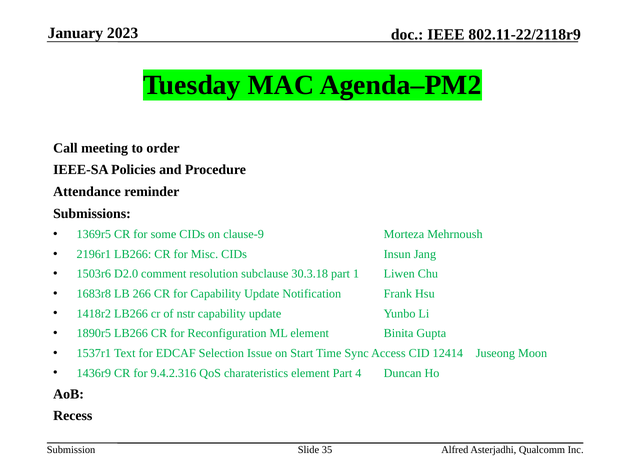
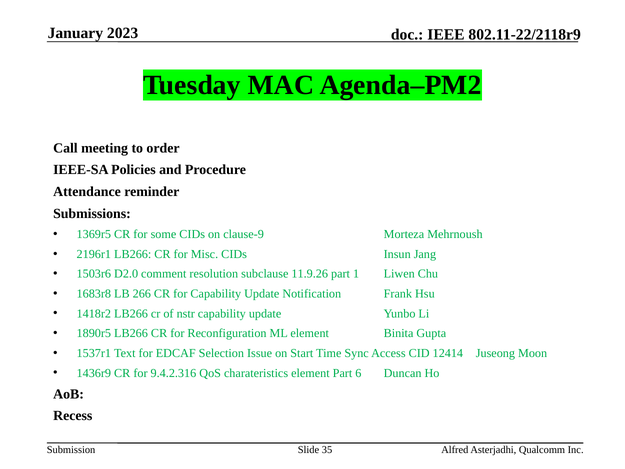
30.3.18: 30.3.18 -> 11.9.26
4: 4 -> 6
